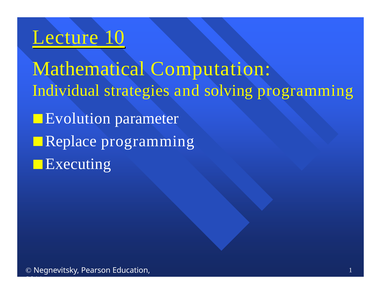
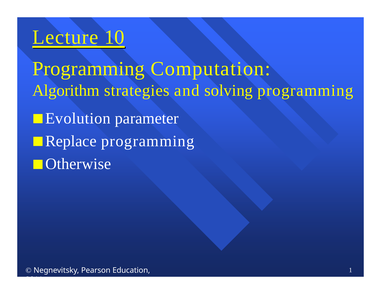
Mathematical at (88, 69): Mathematical -> Programming
Individual: Individual -> Algorithm
Executing: Executing -> Otherwise
